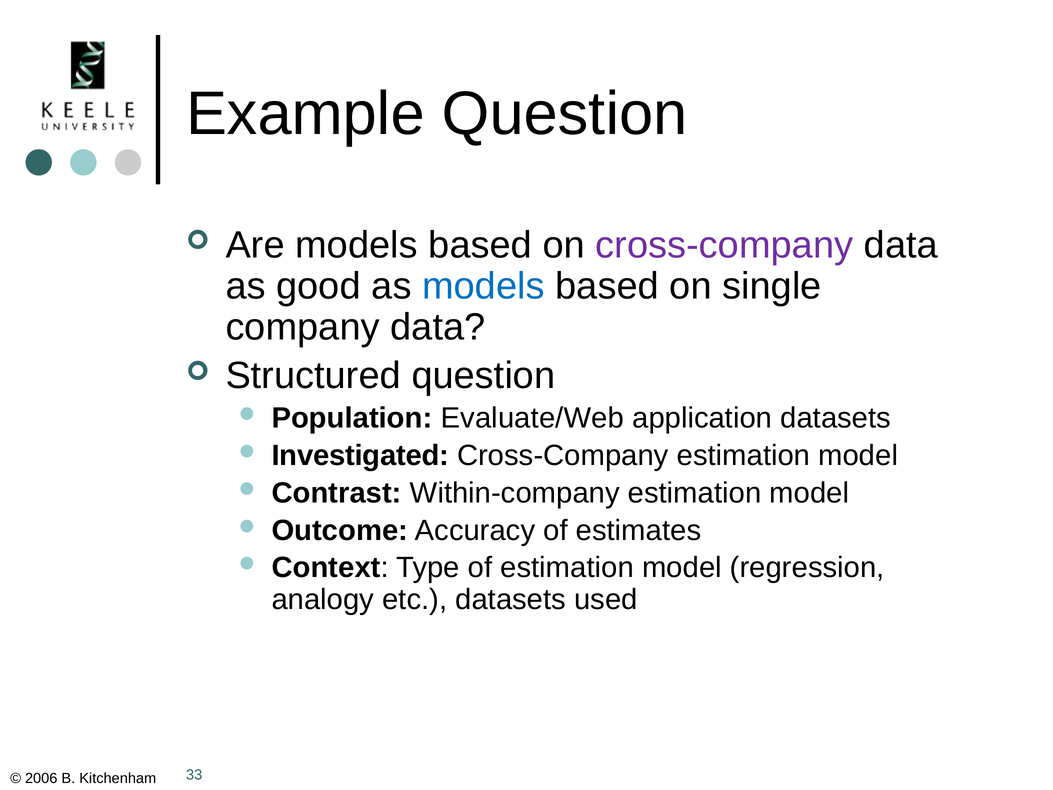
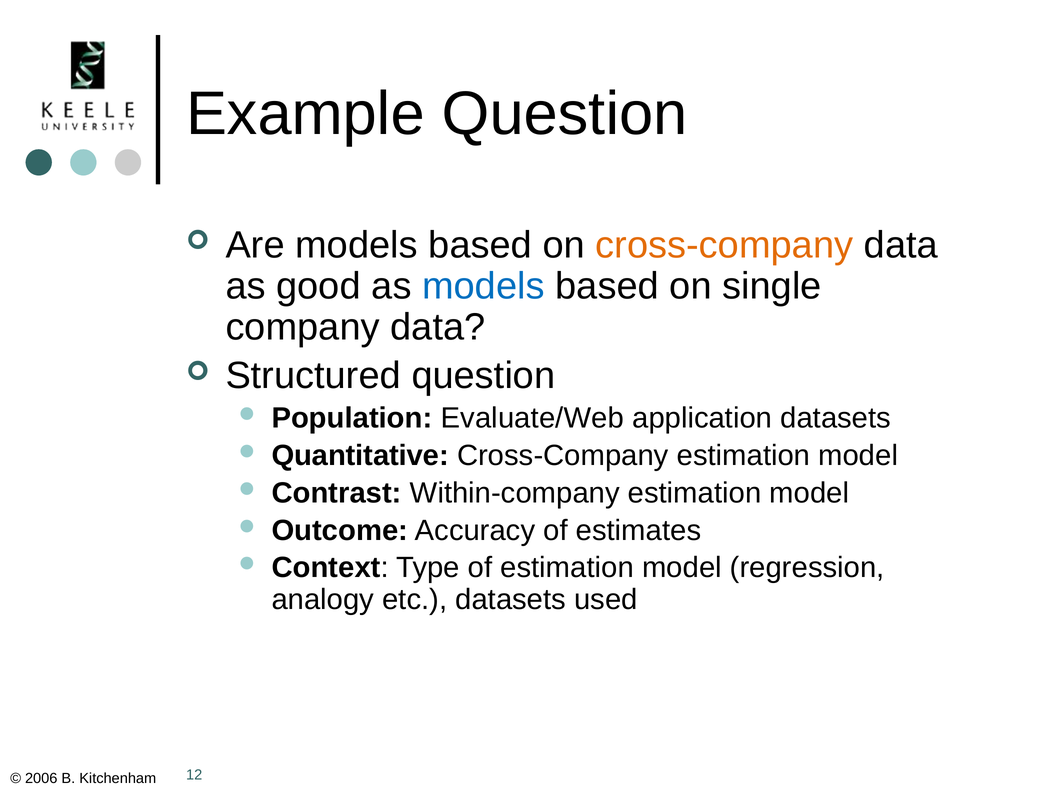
cross-company at (724, 245) colour: purple -> orange
Investigated: Investigated -> Quantitative
33: 33 -> 12
